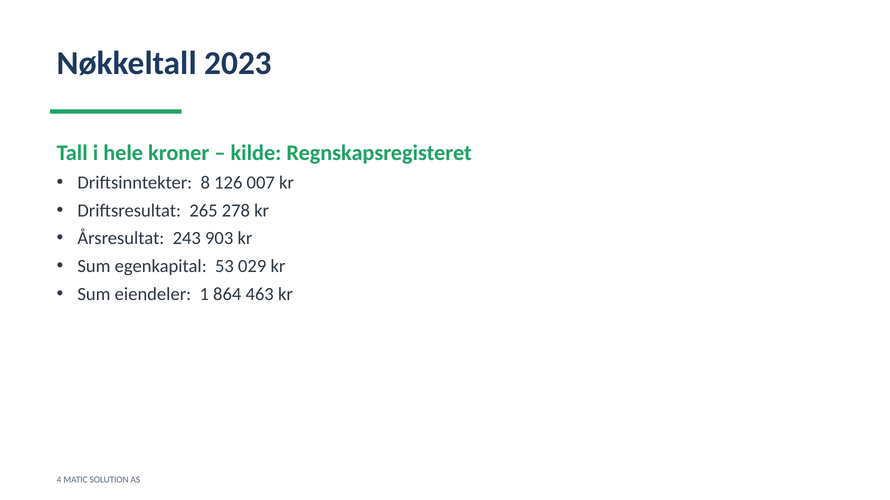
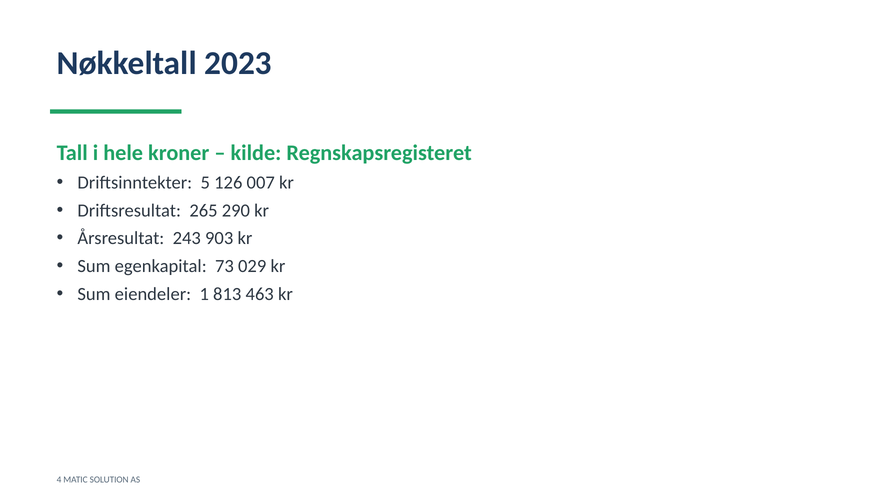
8: 8 -> 5
278: 278 -> 290
53: 53 -> 73
864: 864 -> 813
